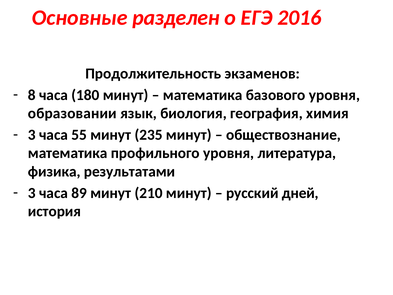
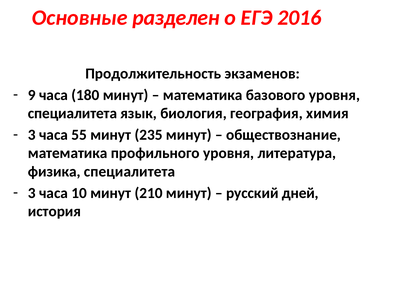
8: 8 -> 9
образовании at (72, 113): образовании -> специалитета
физика результатами: результатами -> специалитета
89: 89 -> 10
